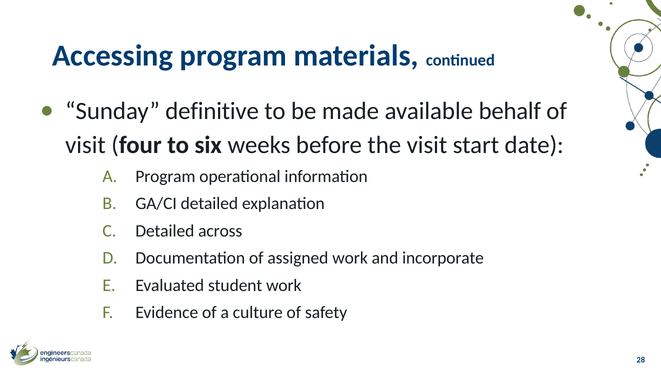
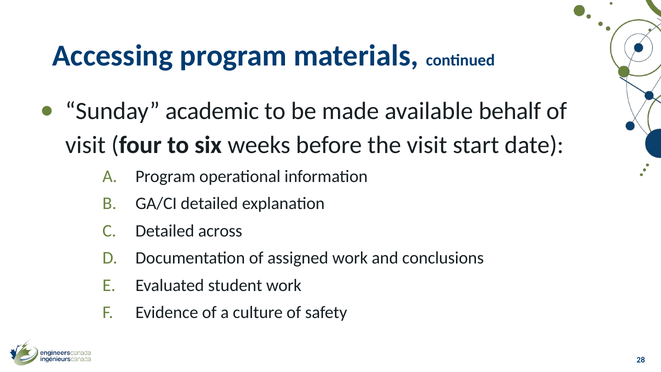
definitive: definitive -> academic
incorporate: incorporate -> conclusions
